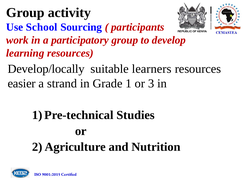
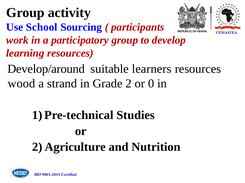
Develop/locally: Develop/locally -> Develop/around
easier: easier -> wood
Grade 1: 1 -> 2
3: 3 -> 0
